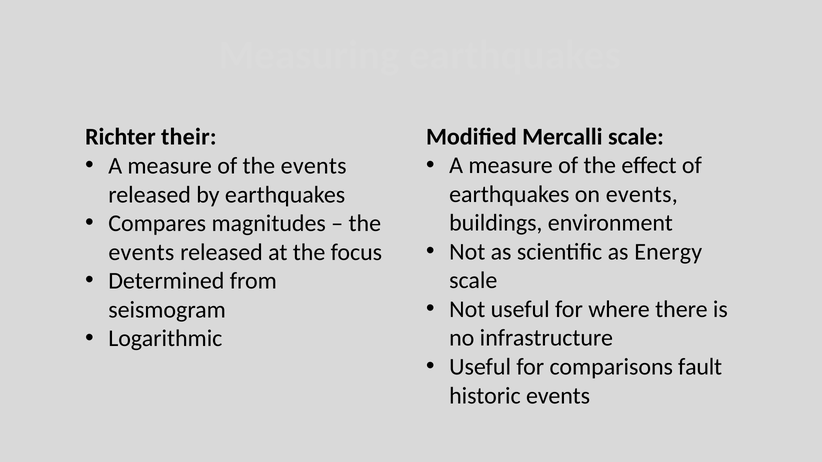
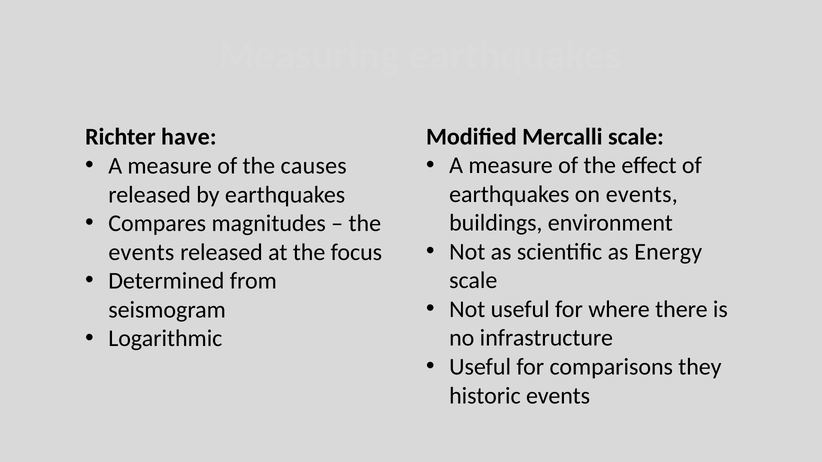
their: their -> have
of the events: events -> causes
fault: fault -> they
